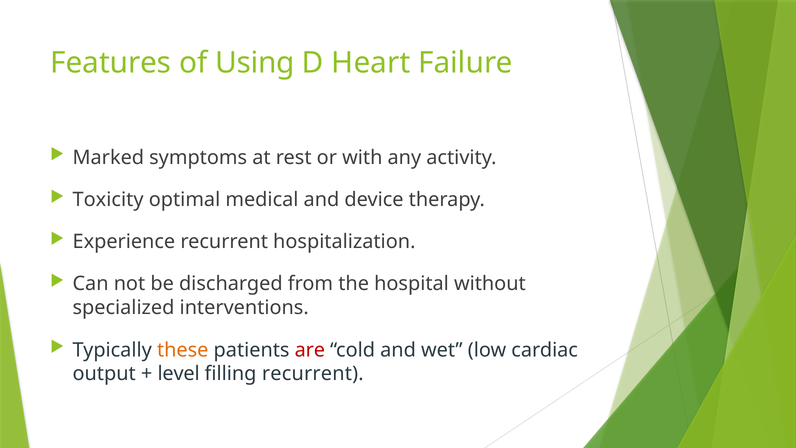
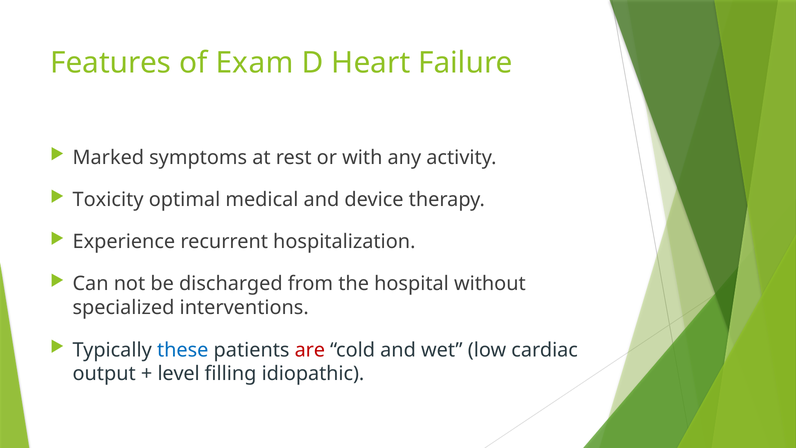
Using: Using -> Exam
these colour: orange -> blue
filling recurrent: recurrent -> idiopathic
